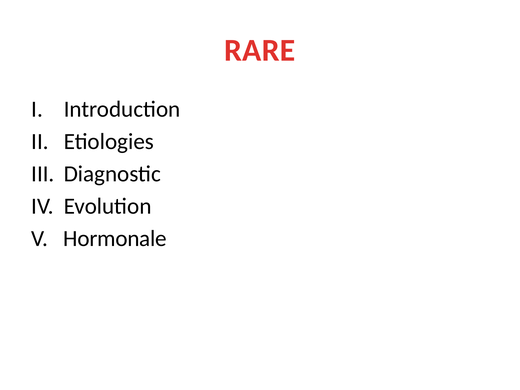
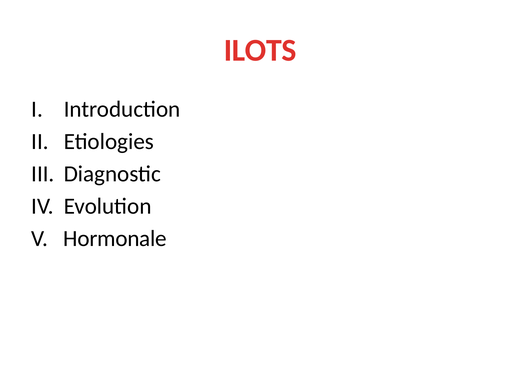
RARE: RARE -> ILOTS
